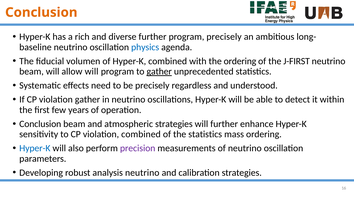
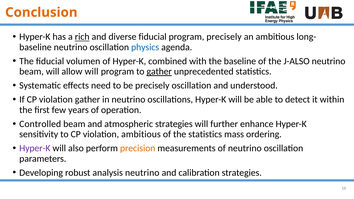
rich underline: none -> present
diverse further: further -> fiducial
the ordering: ordering -> baseline
J-FIRST: J-FIRST -> J-ALSO
precisely regardless: regardless -> oscillation
Conclusion at (40, 124): Conclusion -> Controlled
violation combined: combined -> ambitious
Hyper-K at (35, 148) colour: blue -> purple
precision colour: purple -> orange
